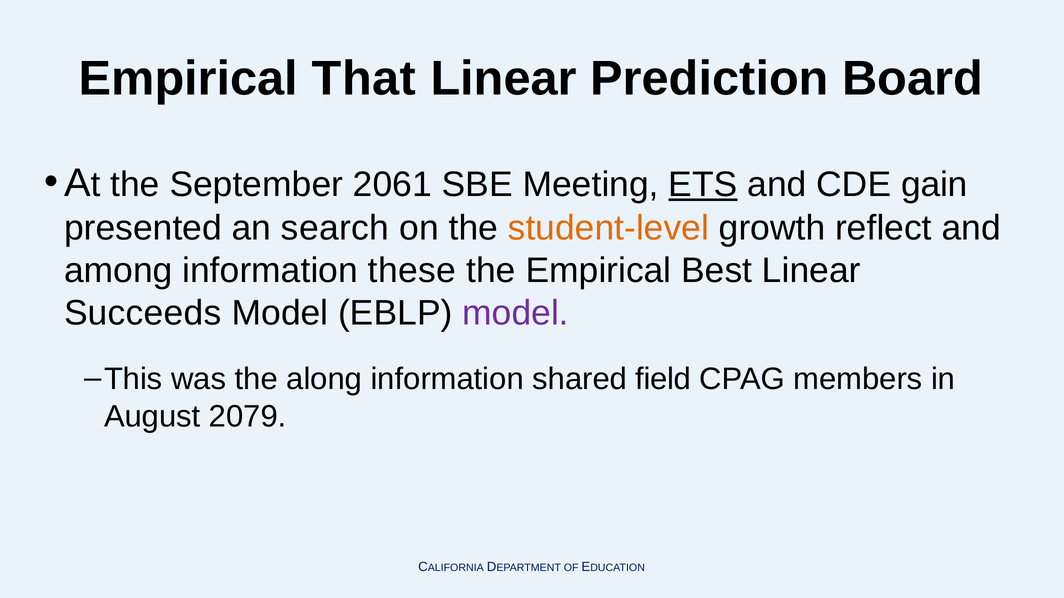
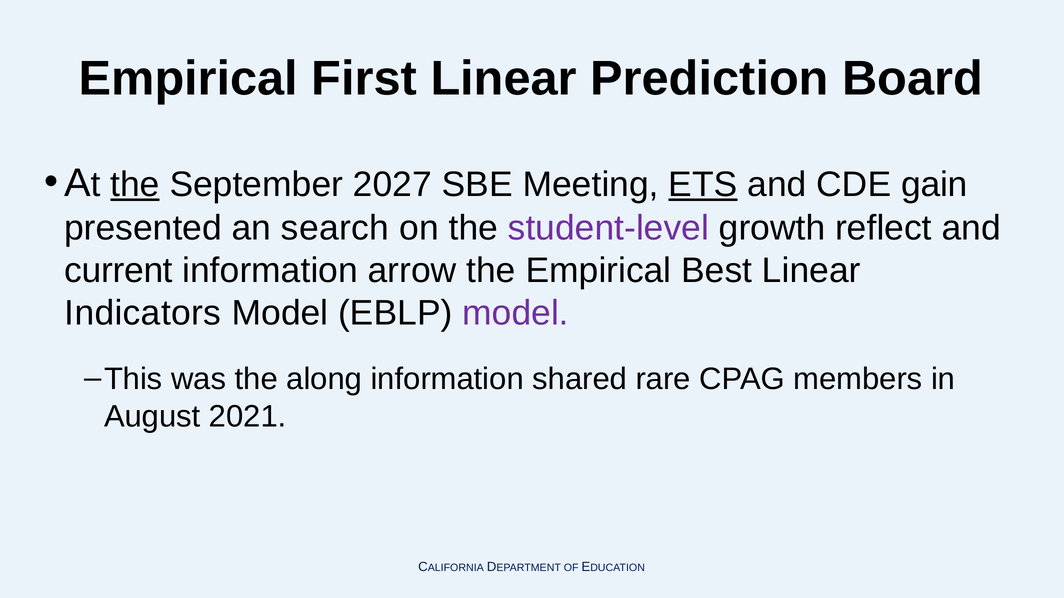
That: That -> First
the at (135, 185) underline: none -> present
2061: 2061 -> 2027
student-level colour: orange -> purple
among: among -> current
these: these -> arrow
Succeeds: Succeeds -> Indicators
field: field -> rare
2079: 2079 -> 2021
